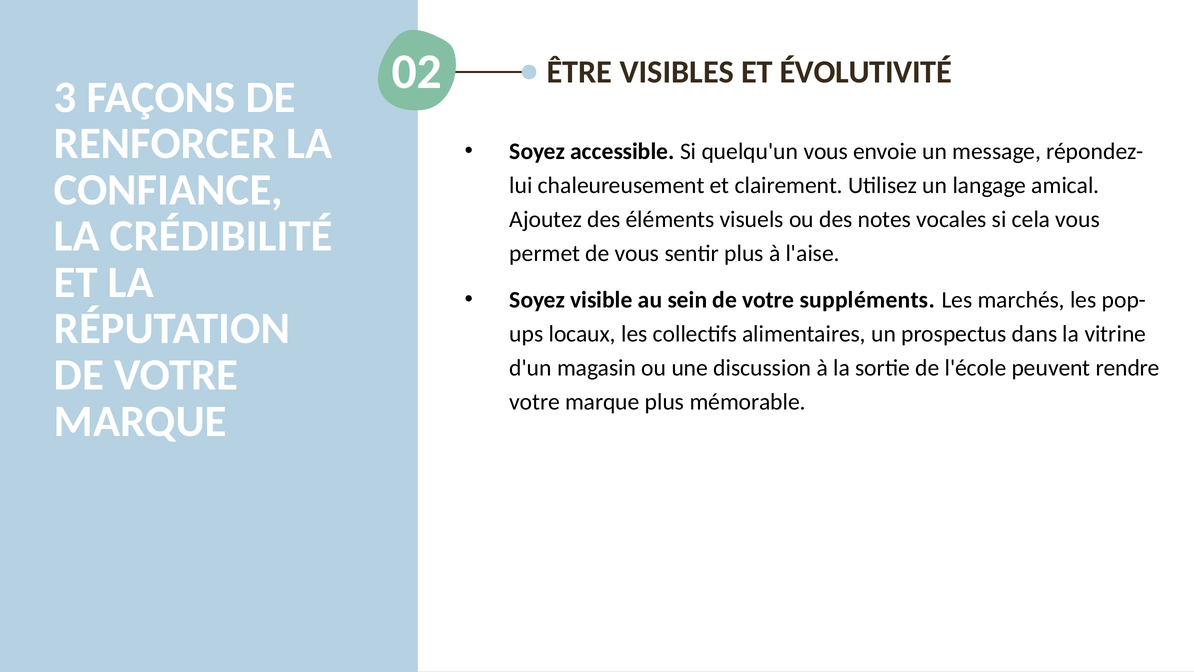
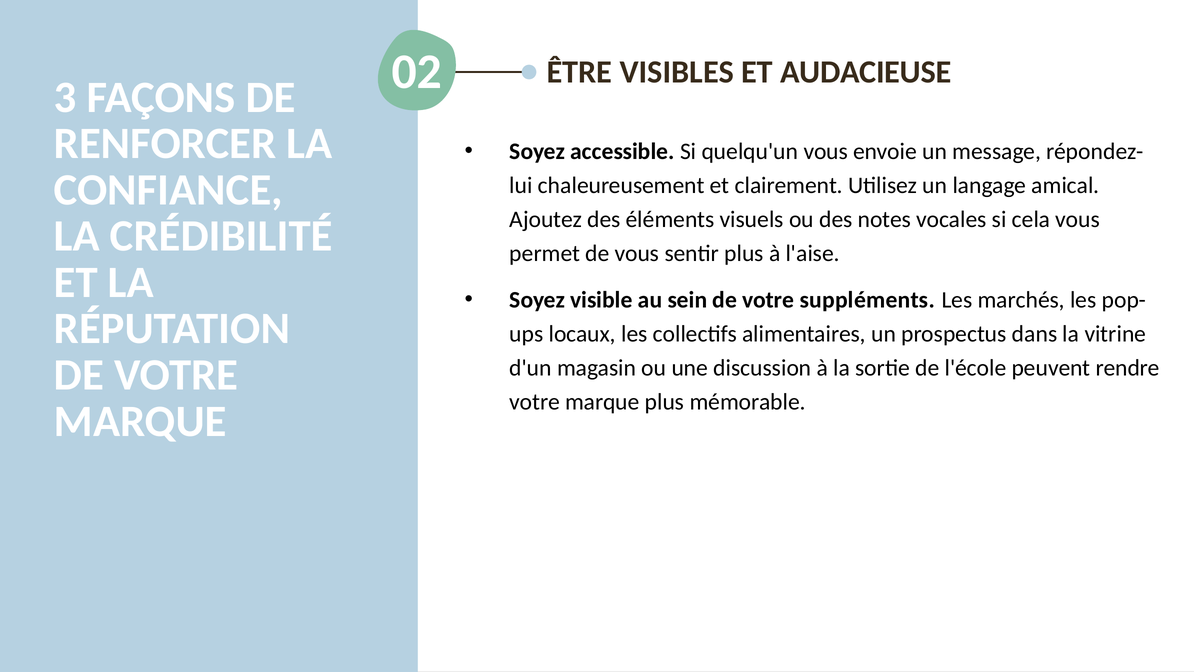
ÉVOLUTIVITÉ: ÉVOLUTIVITÉ -> AUDACIEUSE
